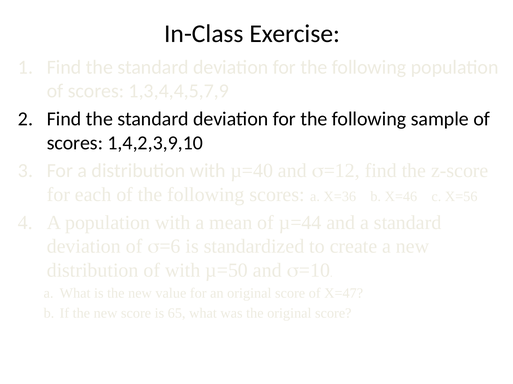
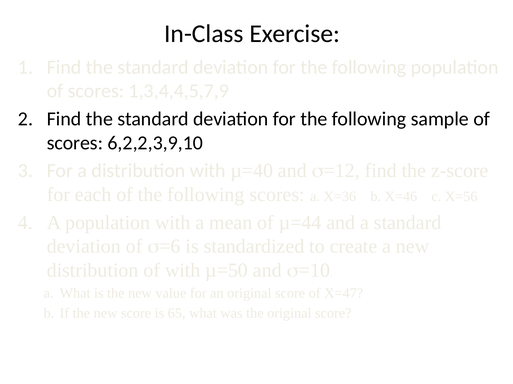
1,4,2,3,9,10: 1,4,2,3,9,10 -> 6,2,2,3,9,10
